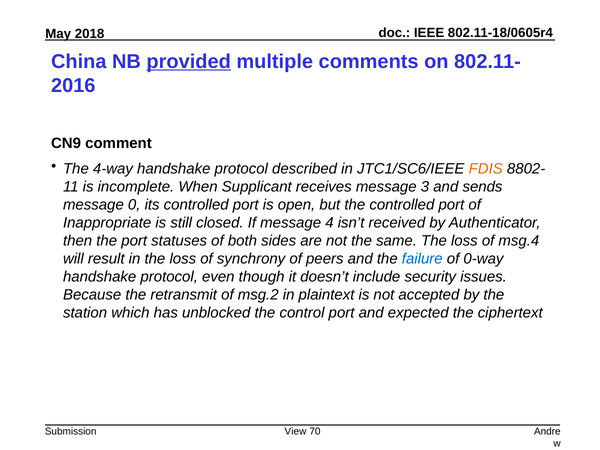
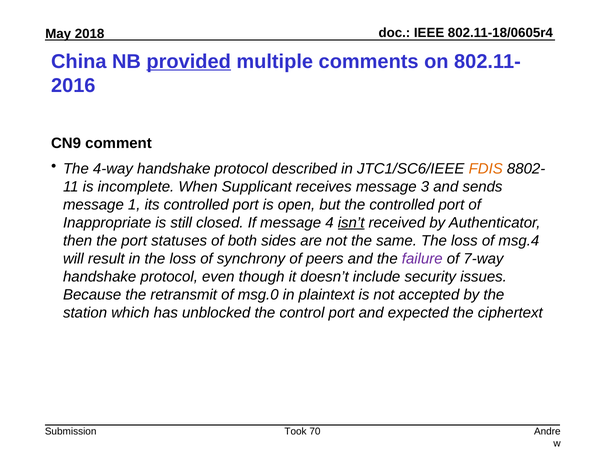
0: 0 -> 1
isn’t underline: none -> present
failure colour: blue -> purple
0-way: 0-way -> 7-way
msg.2: msg.2 -> msg.0
View: View -> Took
